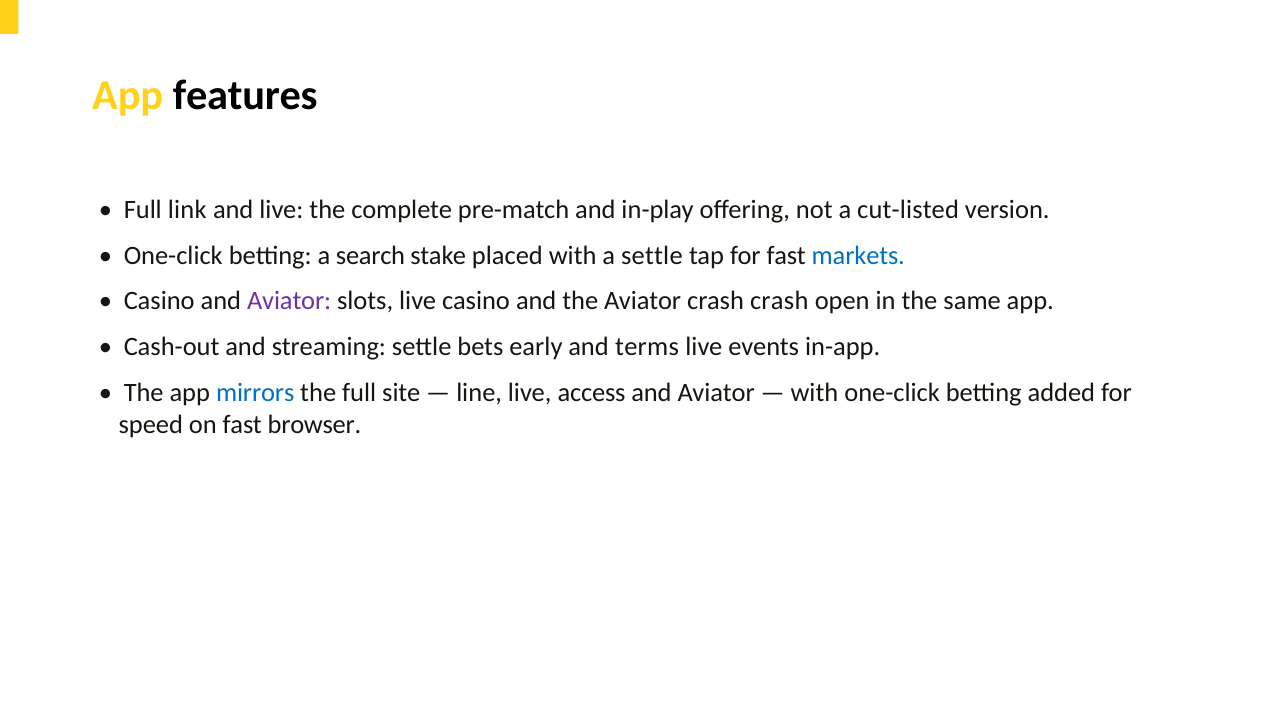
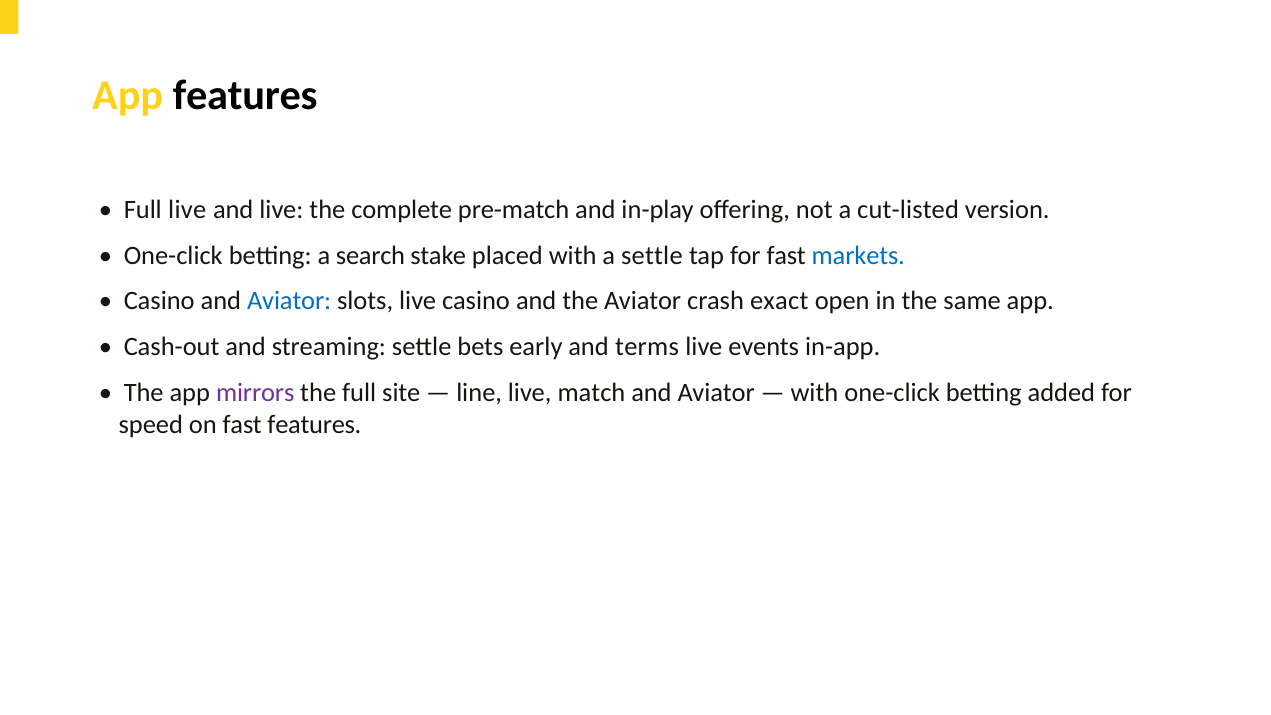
Full link: link -> live
Aviator at (289, 301) colour: purple -> blue
crash crash: crash -> exact
mirrors colour: blue -> purple
access: access -> match
fast browser: browser -> features
